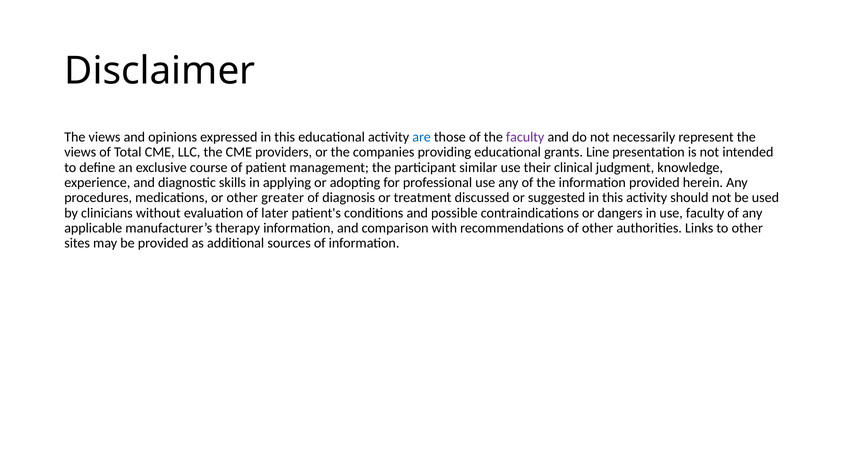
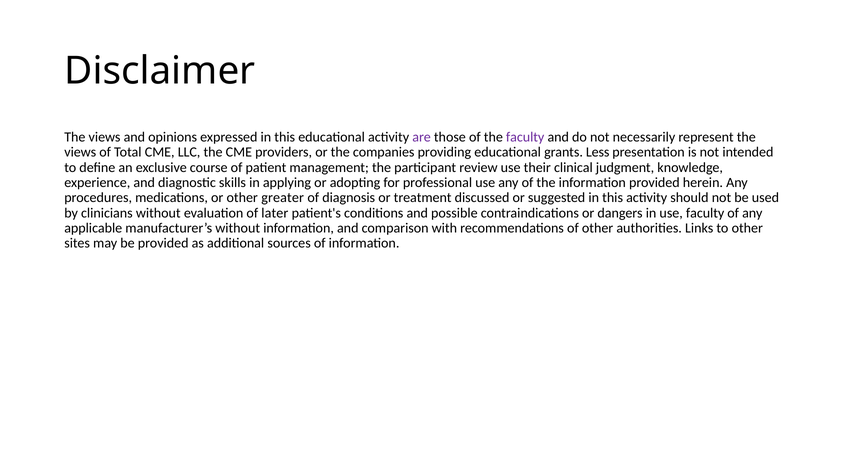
are colour: blue -> purple
Line: Line -> Less
similar: similar -> review
manufacturer’s therapy: therapy -> without
